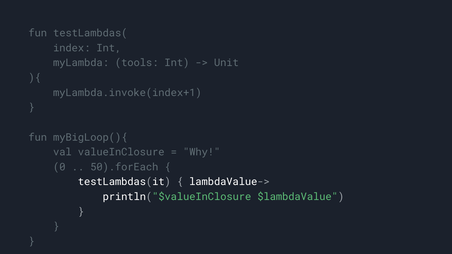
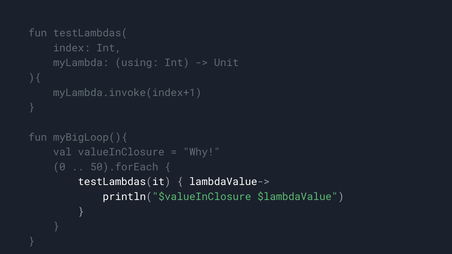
tools: tools -> using
